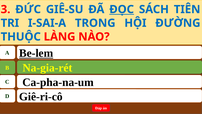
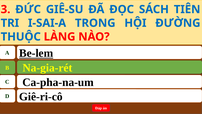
ĐỌC underline: present -> none
